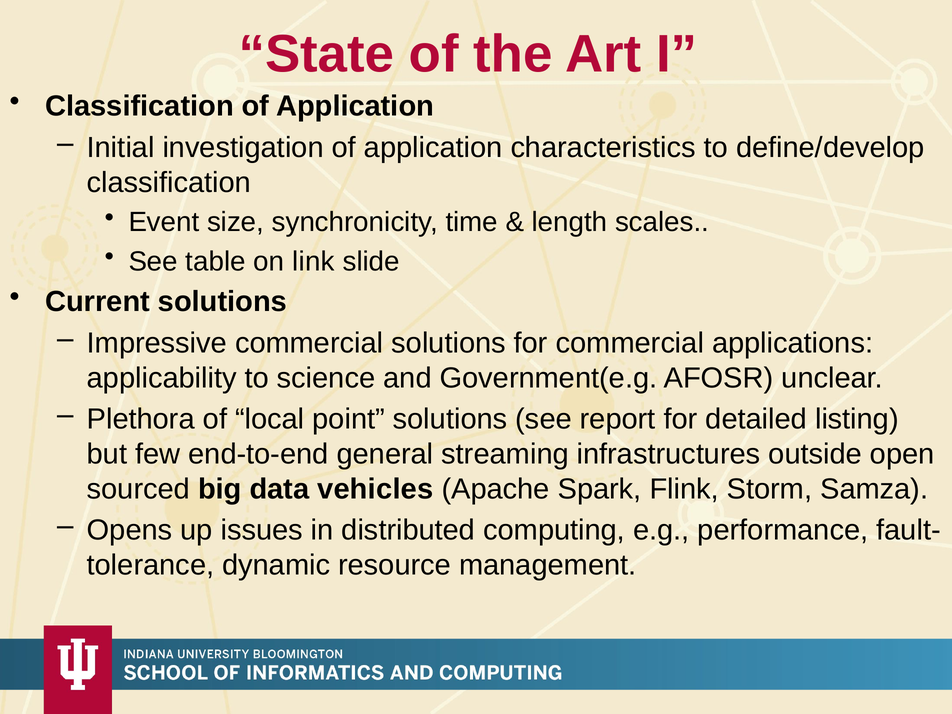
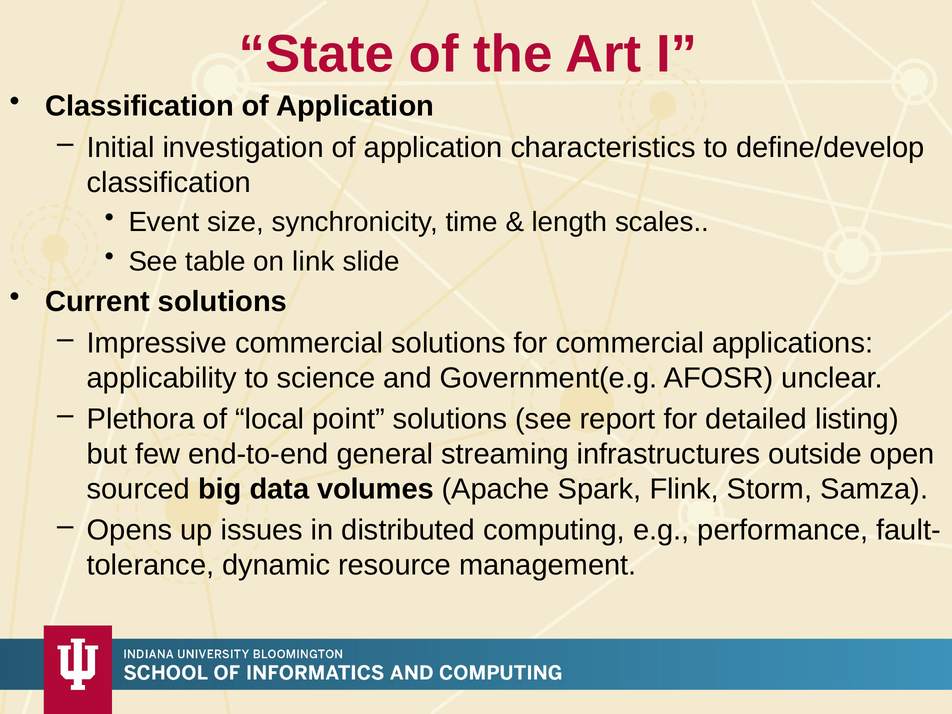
vehicles: vehicles -> volumes
